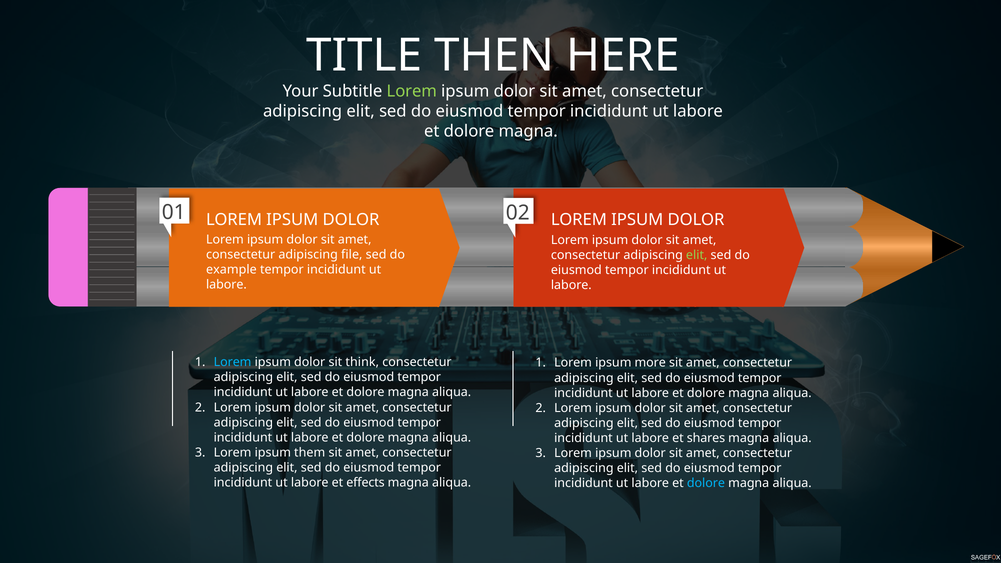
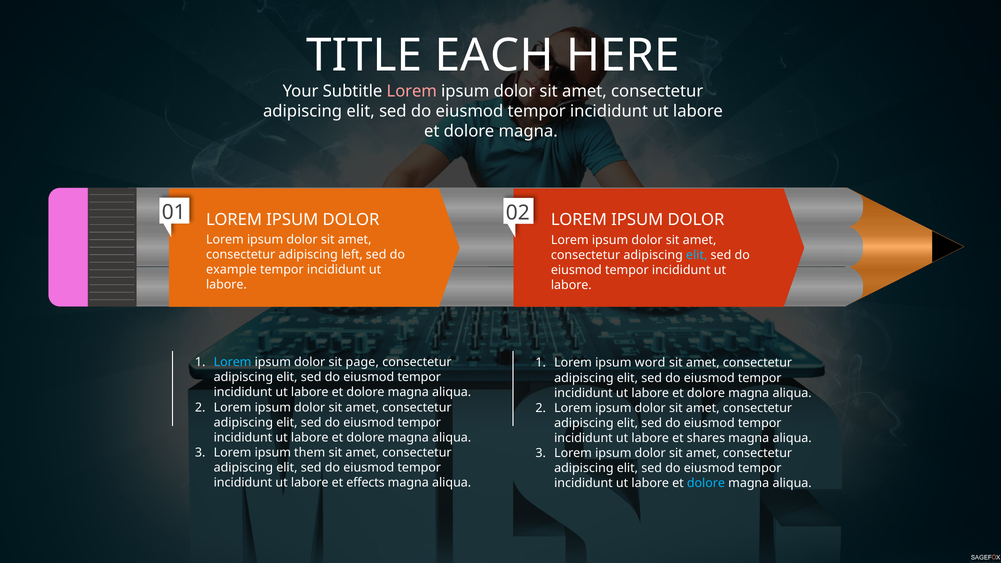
THEN: THEN -> EACH
Lorem at (412, 91) colour: light green -> pink
file: file -> left
elit at (697, 255) colour: light green -> light blue
think: think -> page
more: more -> word
